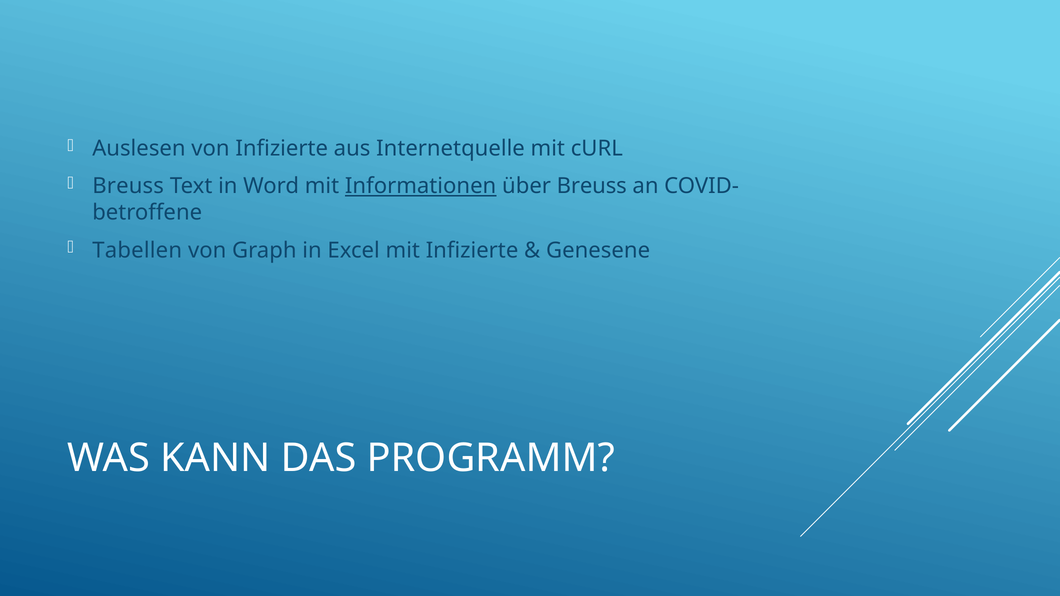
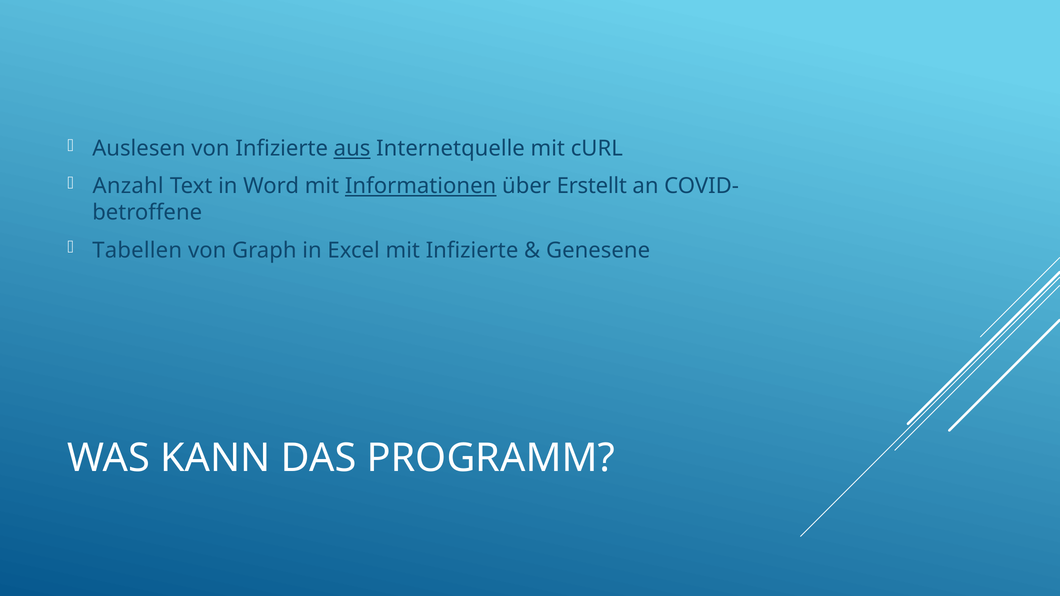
aus underline: none -> present
Breuss at (128, 186): Breuss -> Anzahl
über Breuss: Breuss -> Erstellt
